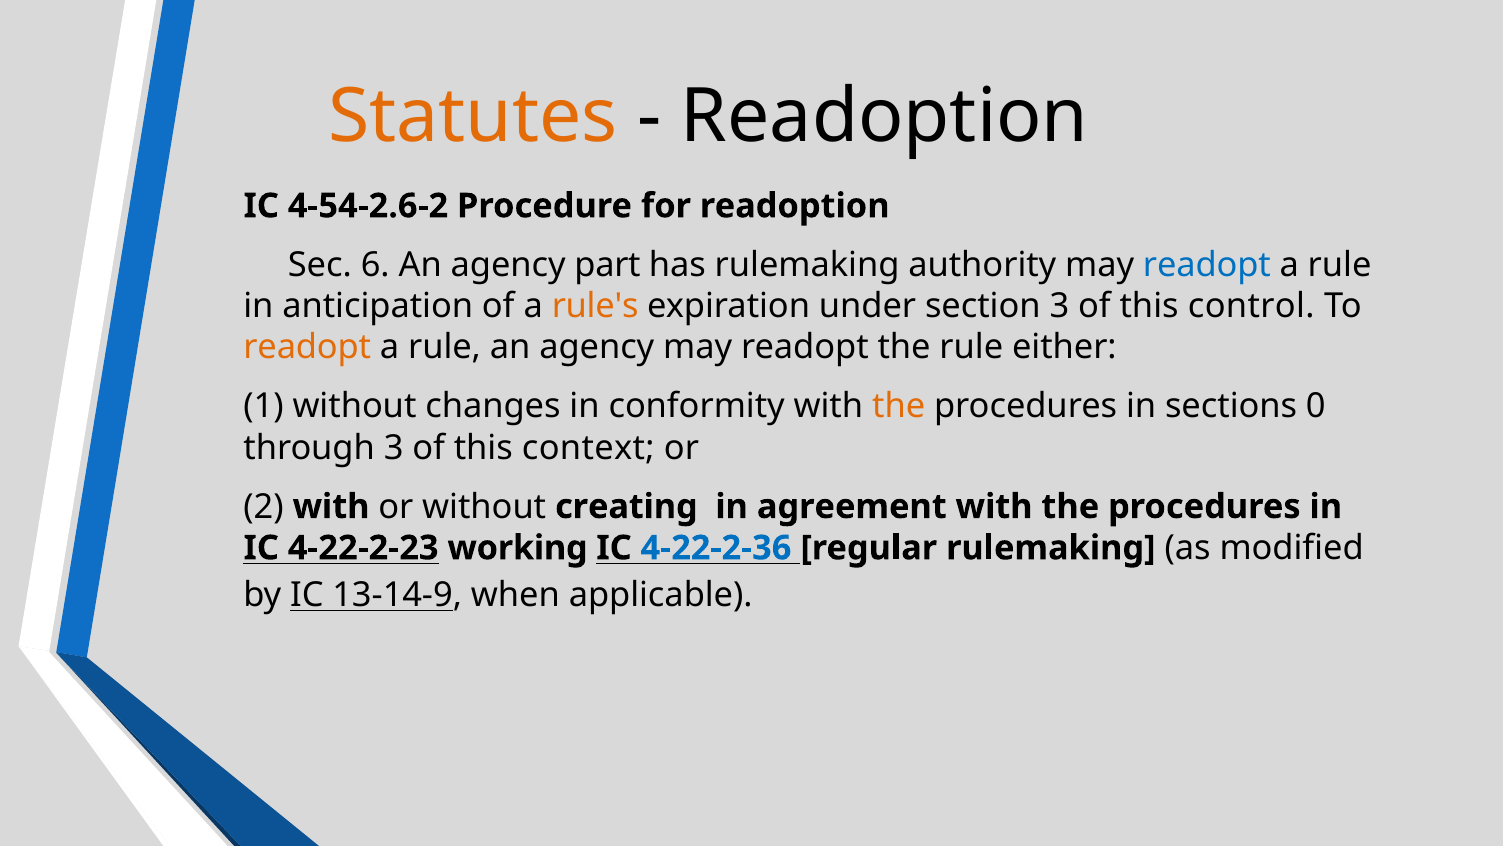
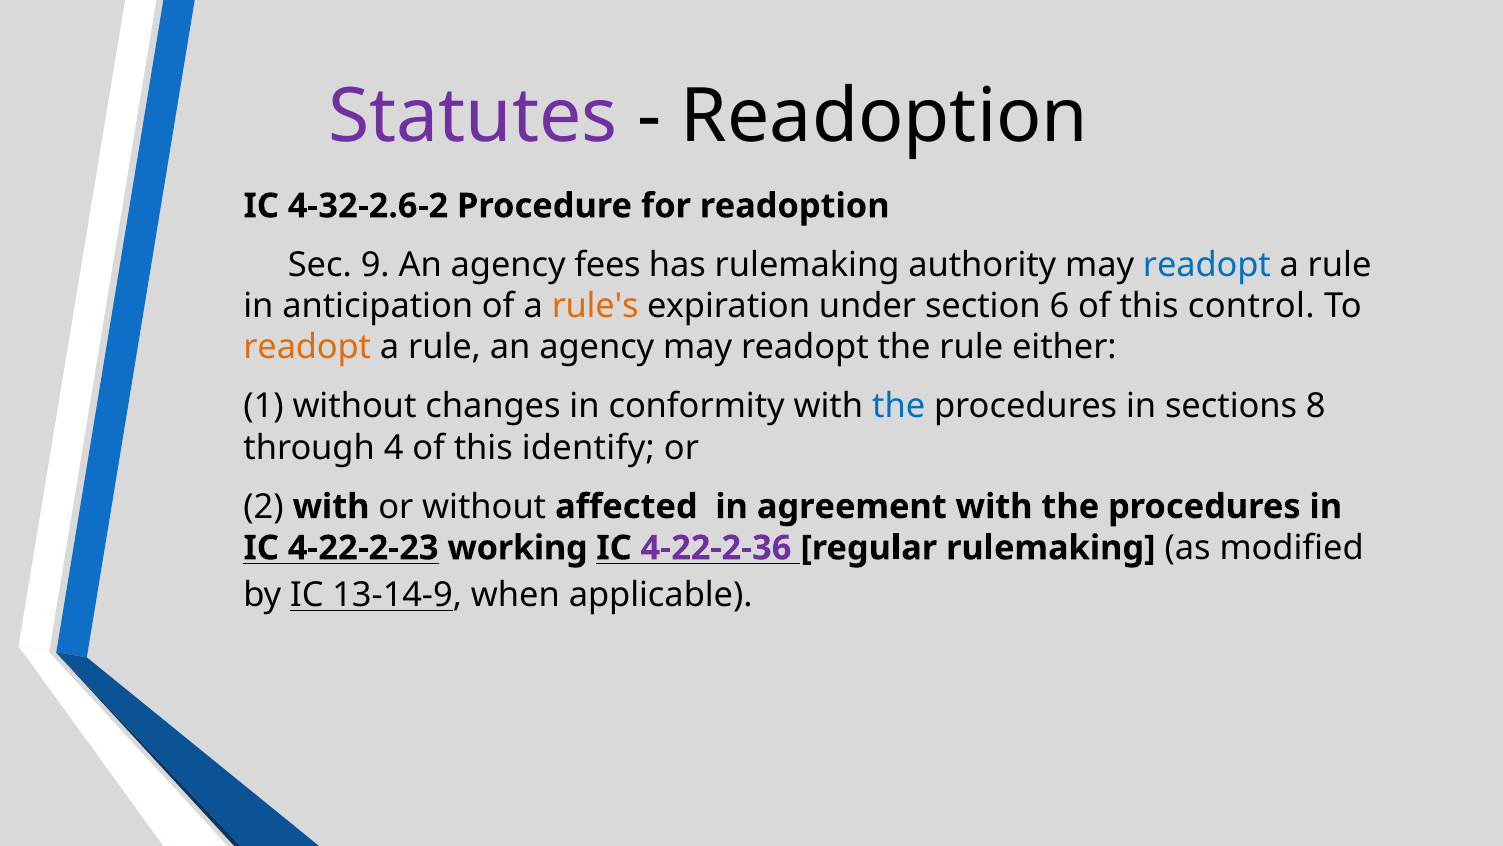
Statutes colour: orange -> purple
4-54-2.6-2: 4-54-2.6-2 -> 4-32-2.6-2
6: 6 -> 9
part: part -> fees
section 3: 3 -> 6
the at (899, 406) colour: orange -> blue
0: 0 -> 8
through 3: 3 -> 4
context: context -> identify
creating: creating -> affected
4-22-2-36 colour: blue -> purple
